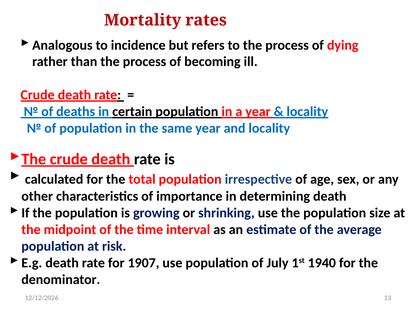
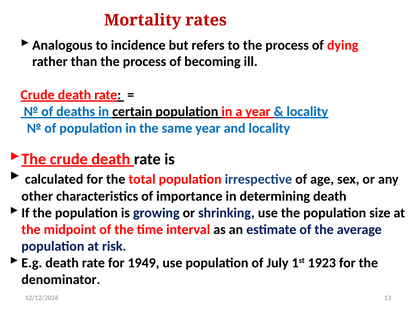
1907: 1907 -> 1949
1940: 1940 -> 1923
